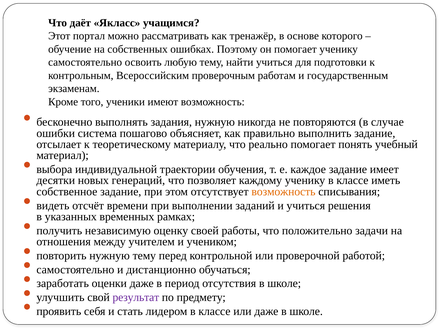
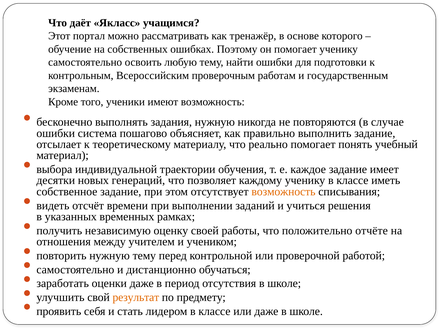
найти учиться: учиться -> ошибки
задачи: задачи -> отчёте
результат colour: purple -> orange
